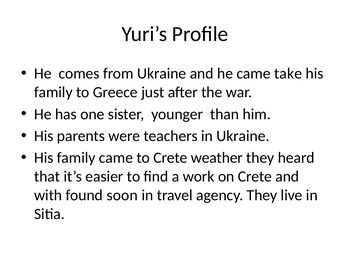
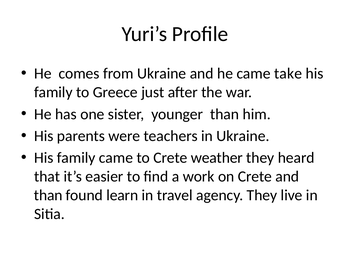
with at (48, 195): with -> than
soon: soon -> learn
